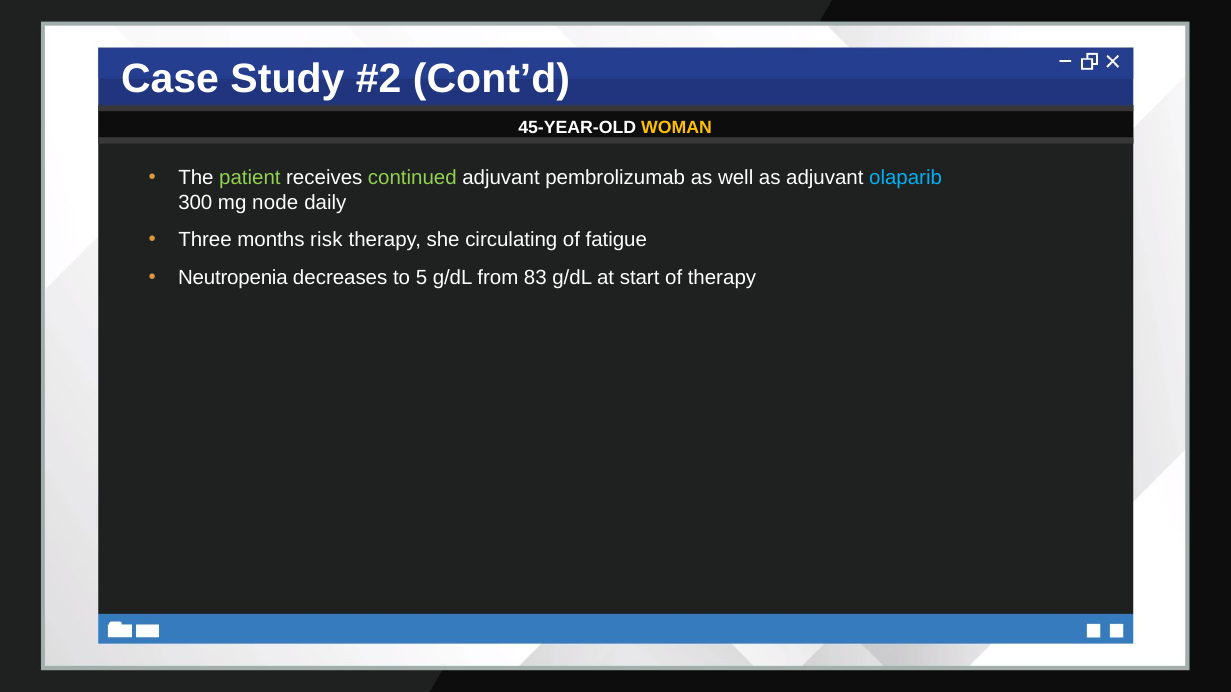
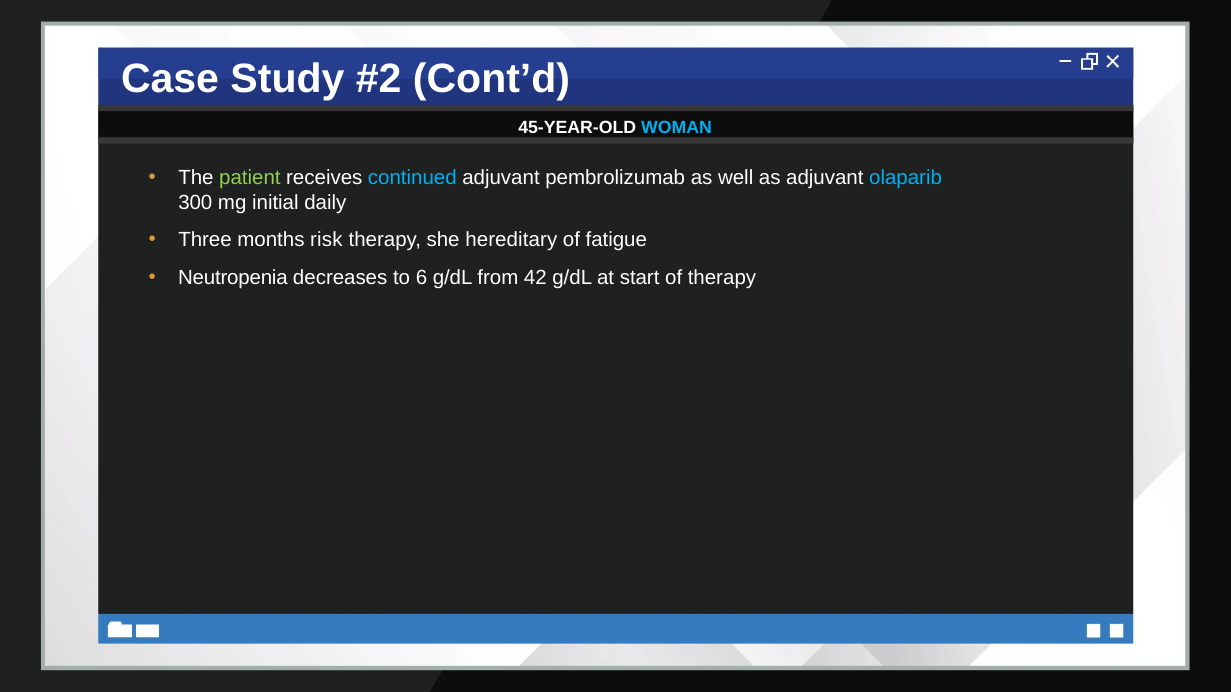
WOMAN colour: yellow -> light blue
continued colour: light green -> light blue
node: node -> initial
circulating: circulating -> hereditary
5: 5 -> 6
83: 83 -> 42
